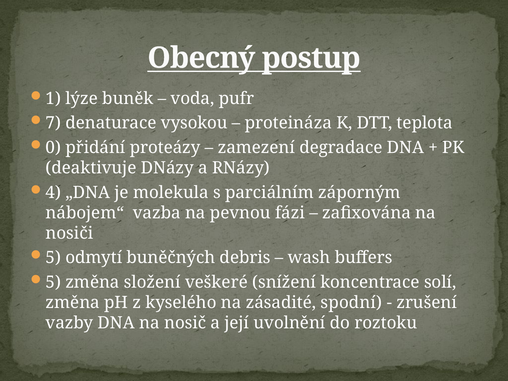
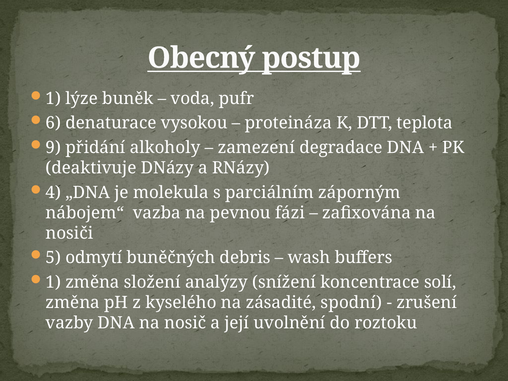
7: 7 -> 6
0: 0 -> 9
proteázy: proteázy -> alkoholy
5 at (53, 282): 5 -> 1
veškeré: veškeré -> analýzy
